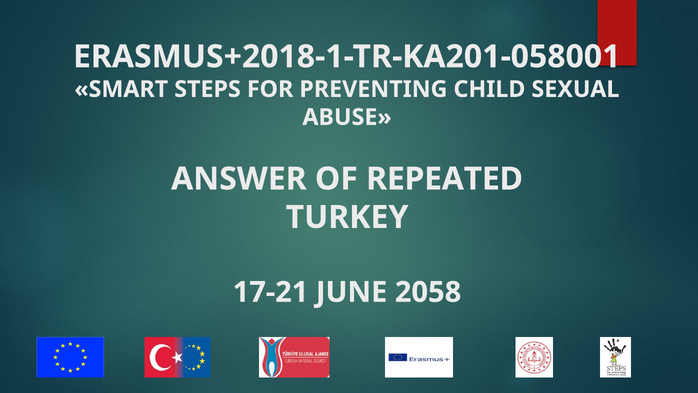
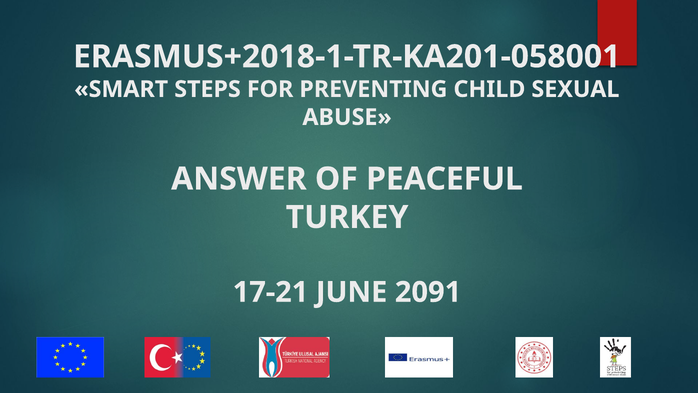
REPEATED: REPEATED -> PEACEFUL
2058: 2058 -> 2091
